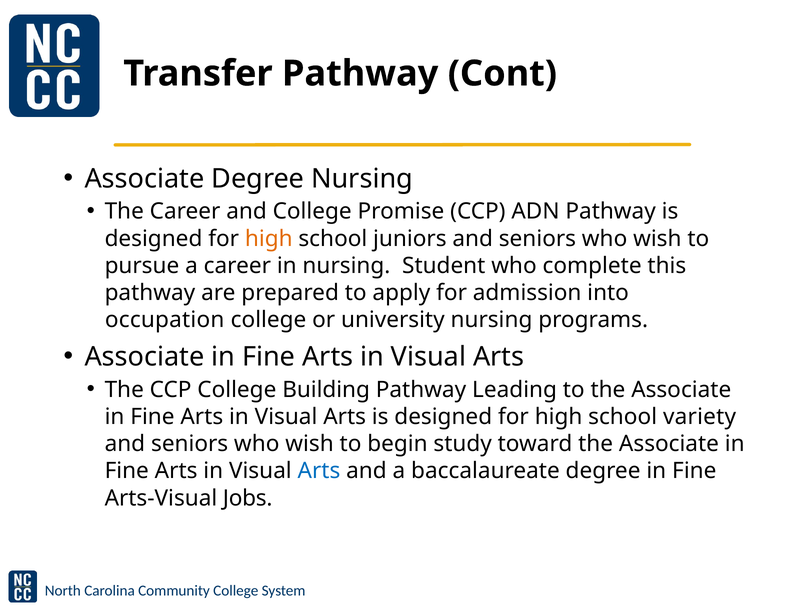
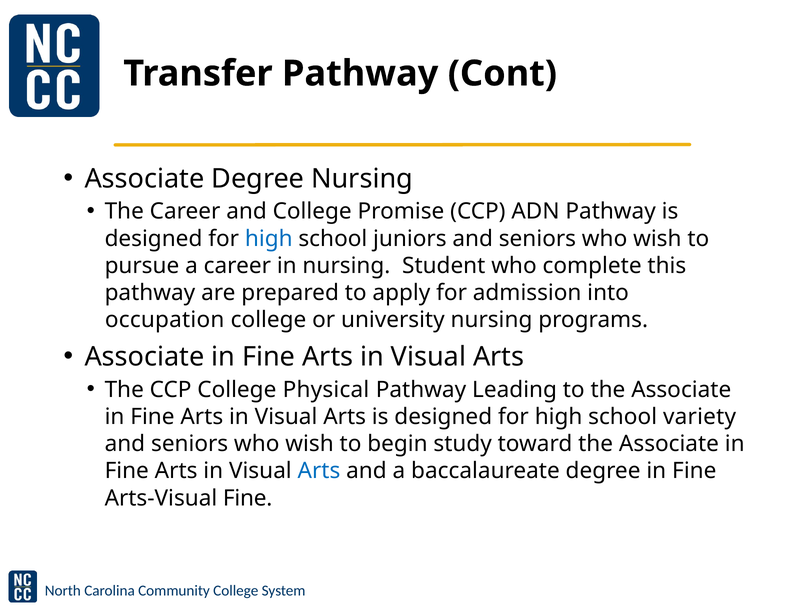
high at (269, 239) colour: orange -> blue
Building: Building -> Physical
Arts-Visual Jobs: Jobs -> Fine
